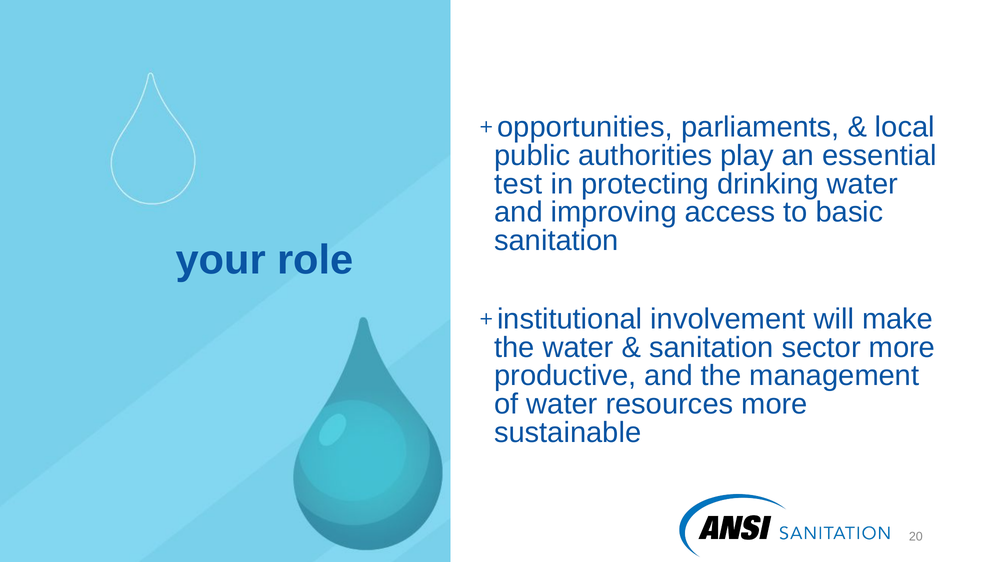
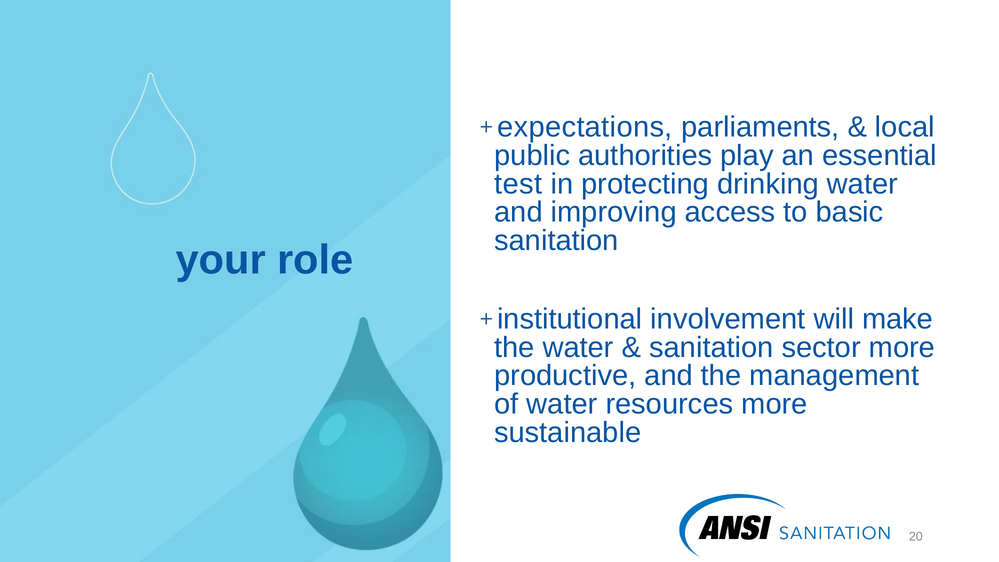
opportunities: opportunities -> expectations
